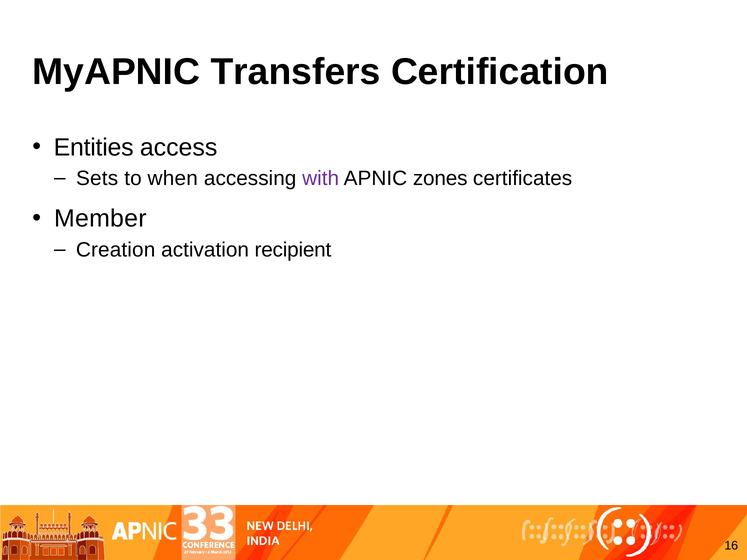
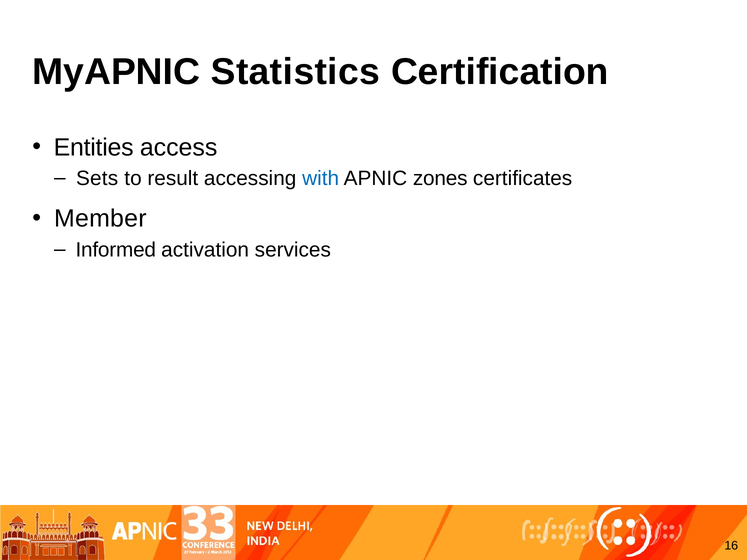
Transfers: Transfers -> Statistics
when: when -> result
with colour: purple -> blue
Creation: Creation -> Informed
recipient: recipient -> services
